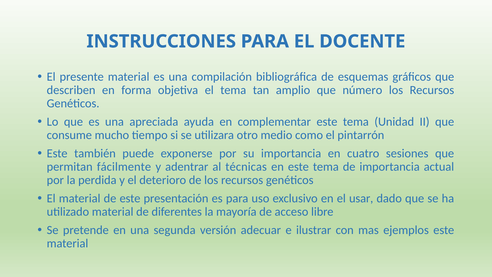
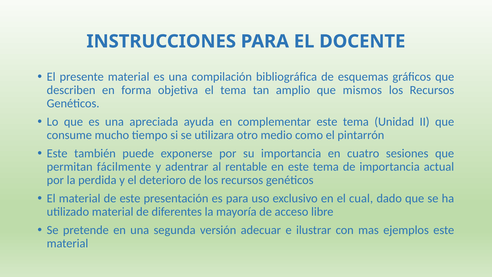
número: número -> mismos
técnicas: técnicas -> rentable
usar: usar -> cual
